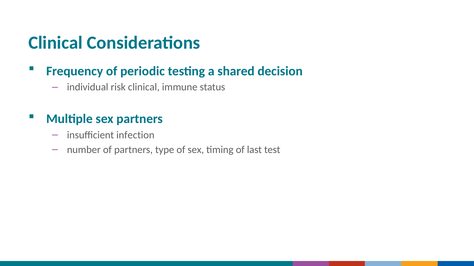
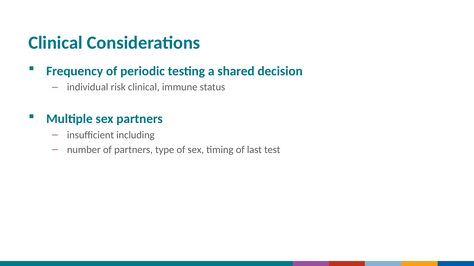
infection: infection -> including
